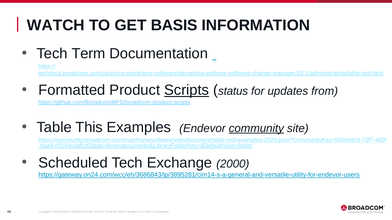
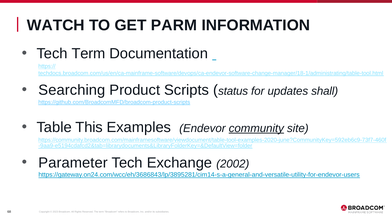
BASIS: BASIS -> PARM
Formatted: Formatted -> Searching
Scripts underline: present -> none
from: from -> shall
Scheduled: Scheduled -> Parameter
2000: 2000 -> 2002
